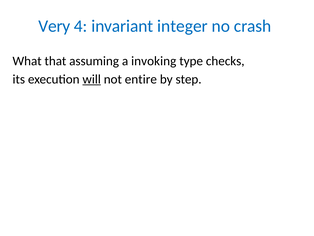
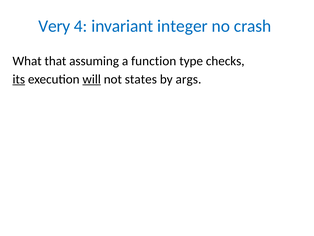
invoking: invoking -> function
its underline: none -> present
entire: entire -> states
step: step -> args
